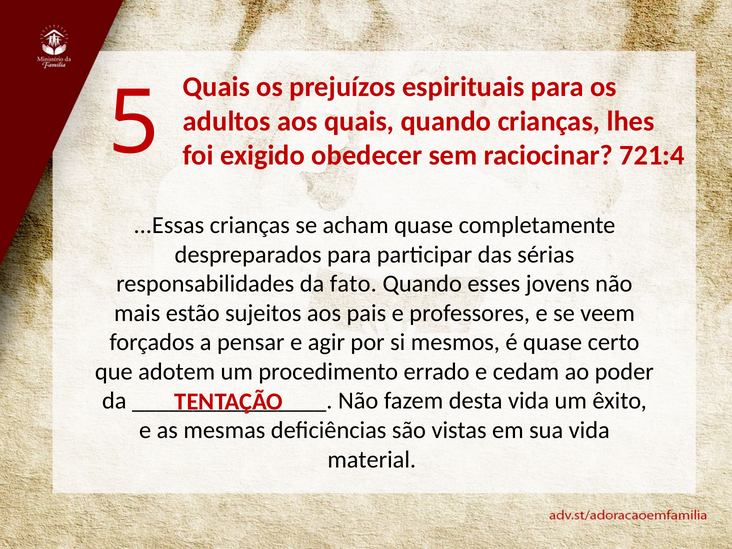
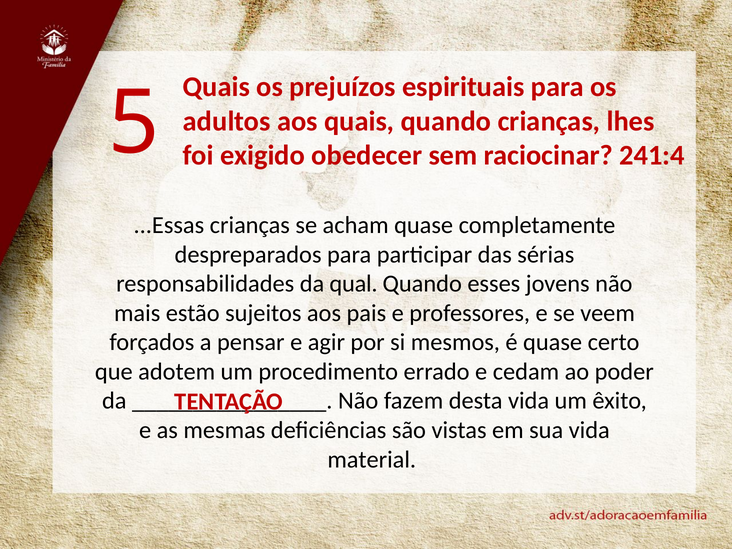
721:4: 721:4 -> 241:4
fato: fato -> qual
